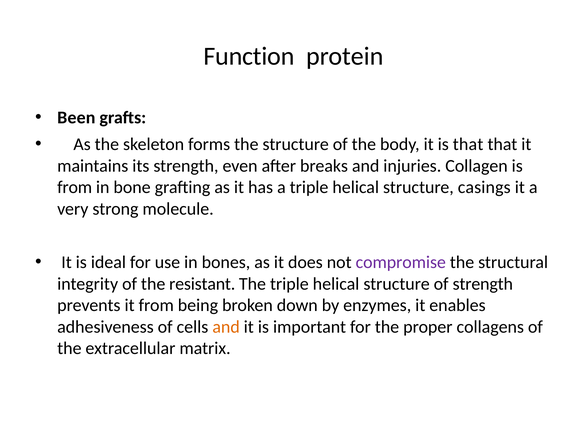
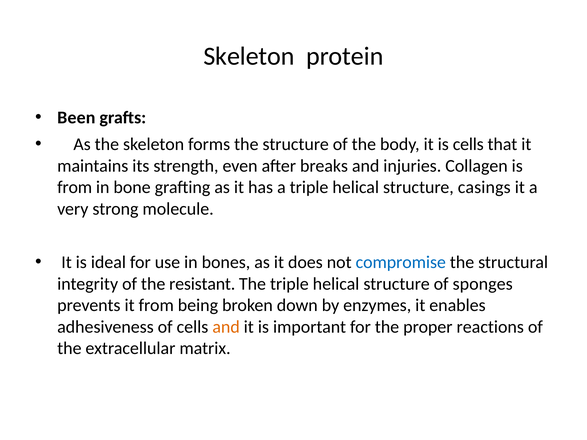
Function at (249, 56): Function -> Skeleton
is that: that -> cells
compromise colour: purple -> blue
of strength: strength -> sponges
collagens: collagens -> reactions
